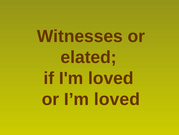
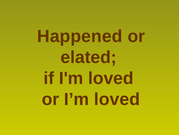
Witnesses: Witnesses -> Happened
